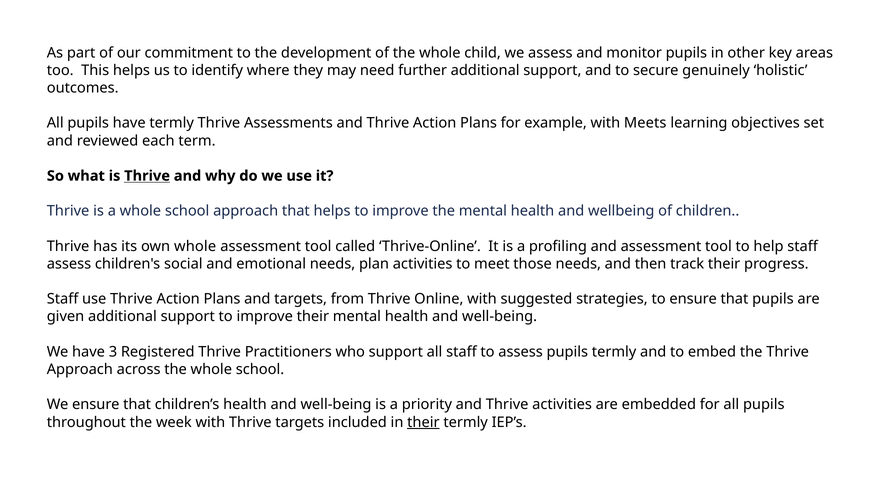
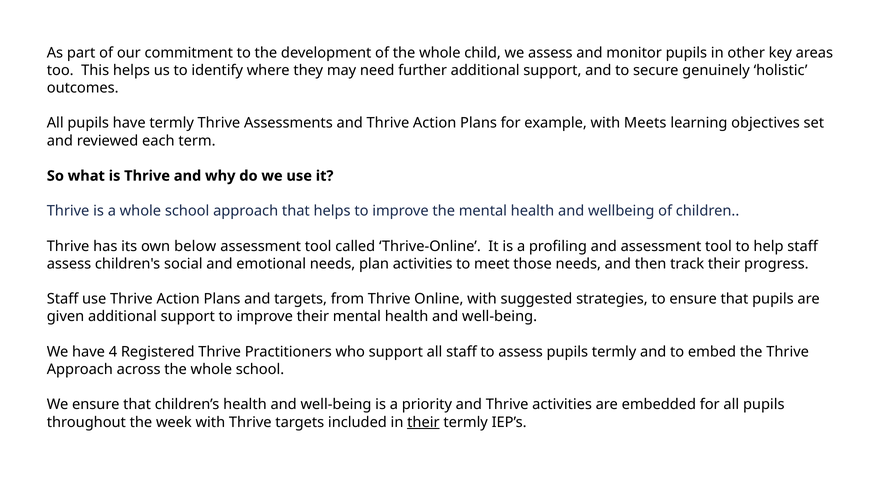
Thrive at (147, 176) underline: present -> none
own whole: whole -> below
3: 3 -> 4
